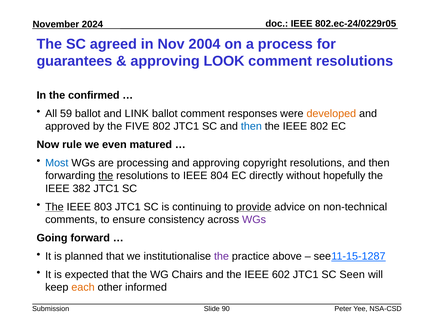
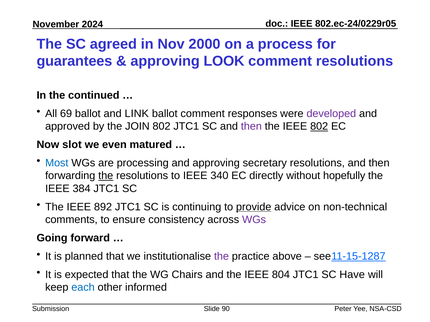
2004: 2004 -> 2000
confirmed: confirmed -> continued
59: 59 -> 69
developed colour: orange -> purple
FIVE: FIVE -> JOIN
then at (251, 127) colour: blue -> purple
802 at (319, 127) underline: none -> present
rule: rule -> slot
copyright: copyright -> secretary
804: 804 -> 340
382: 382 -> 384
The at (54, 207) underline: present -> none
803: 803 -> 892
602: 602 -> 804
Seen: Seen -> Have
each colour: orange -> blue
